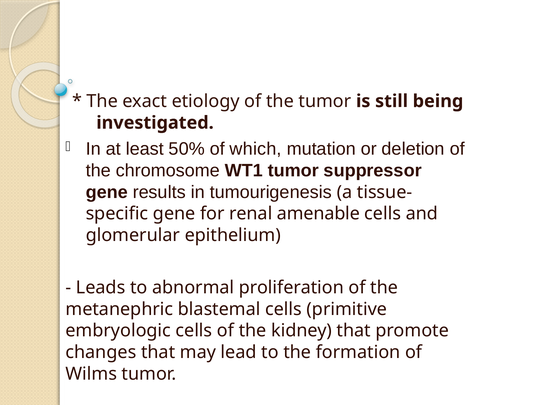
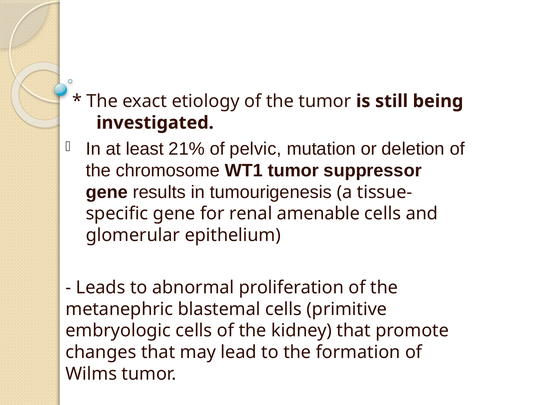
50%: 50% -> 21%
which: which -> pelvic
